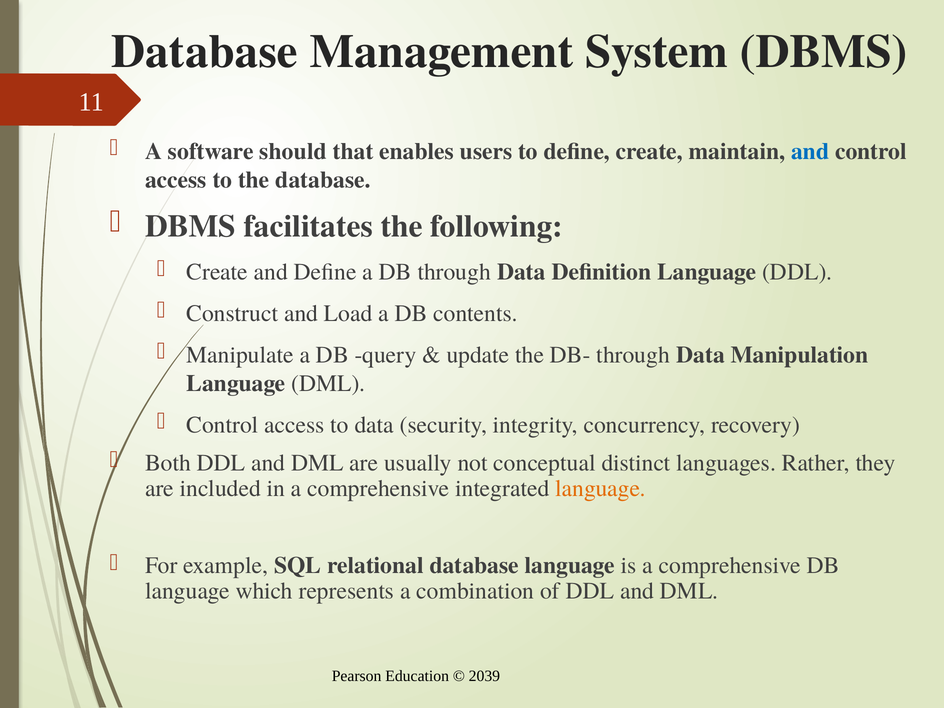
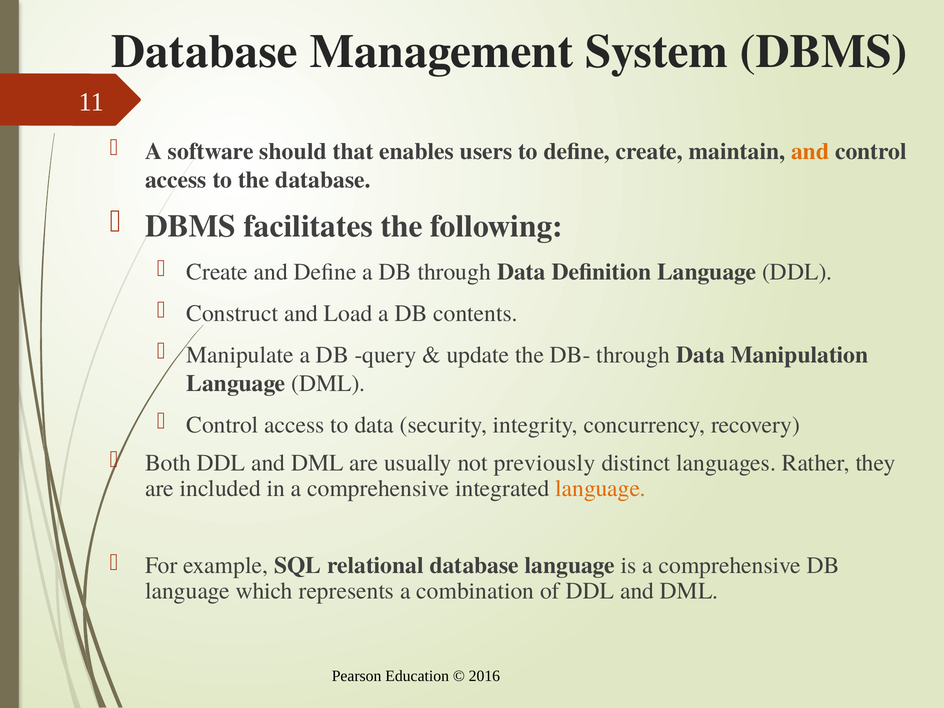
and at (810, 152) colour: blue -> orange
conceptual: conceptual -> previously
2039: 2039 -> 2016
